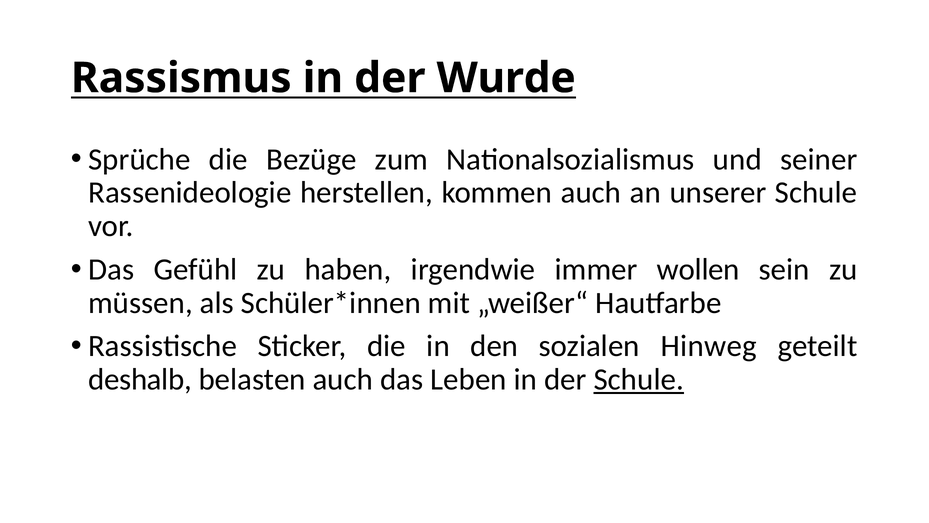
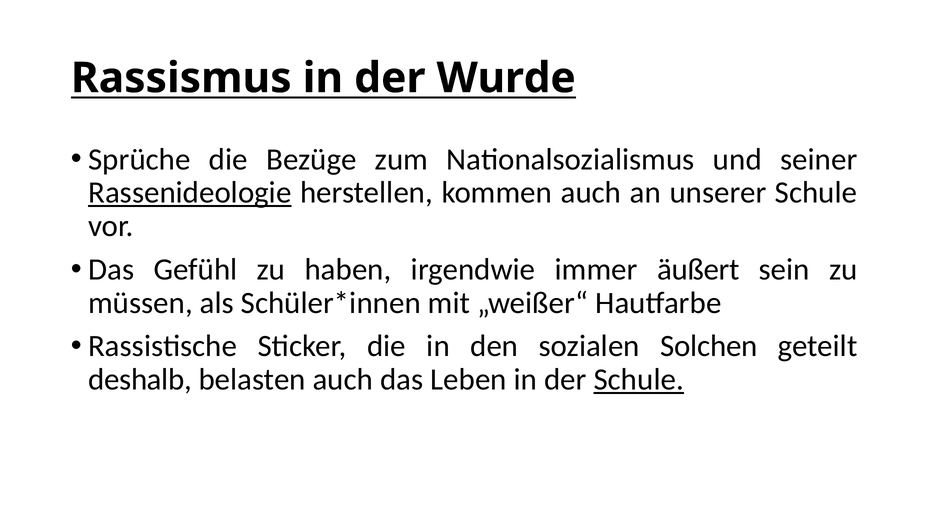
Rassenideologie underline: none -> present
wollen: wollen -> äußert
Hinweg: Hinweg -> Solchen
